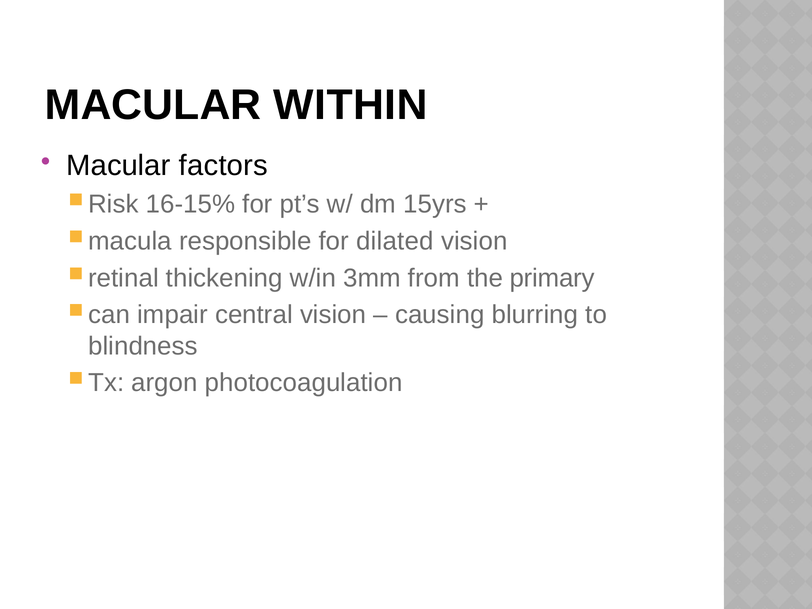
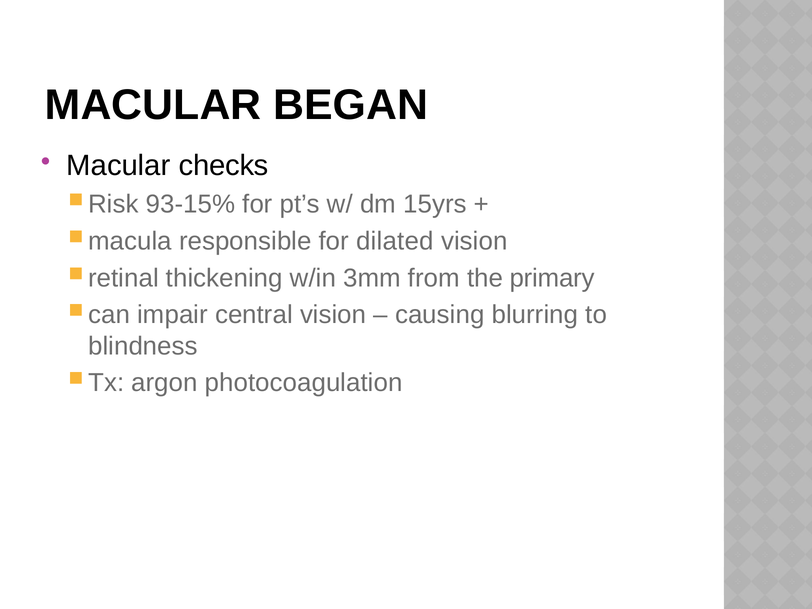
WITHIN: WITHIN -> BEGAN
factors: factors -> checks
16-15%: 16-15% -> 93-15%
